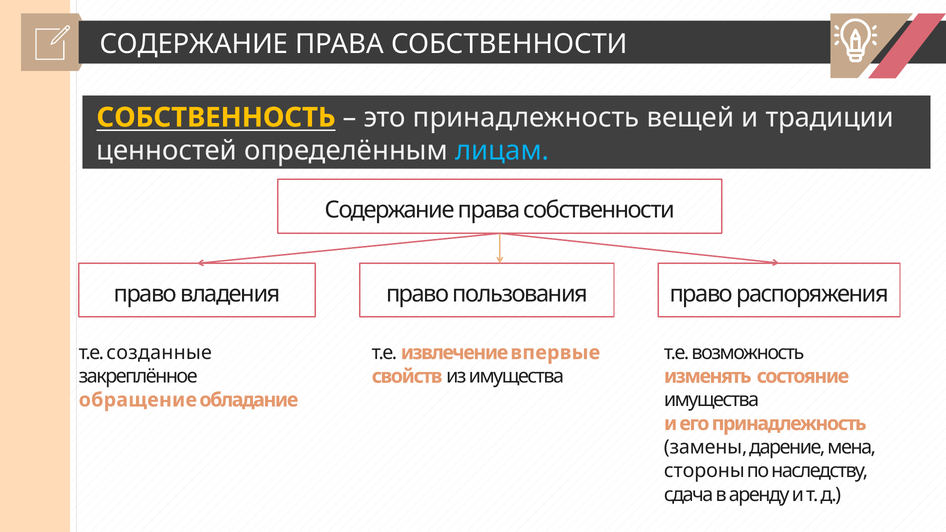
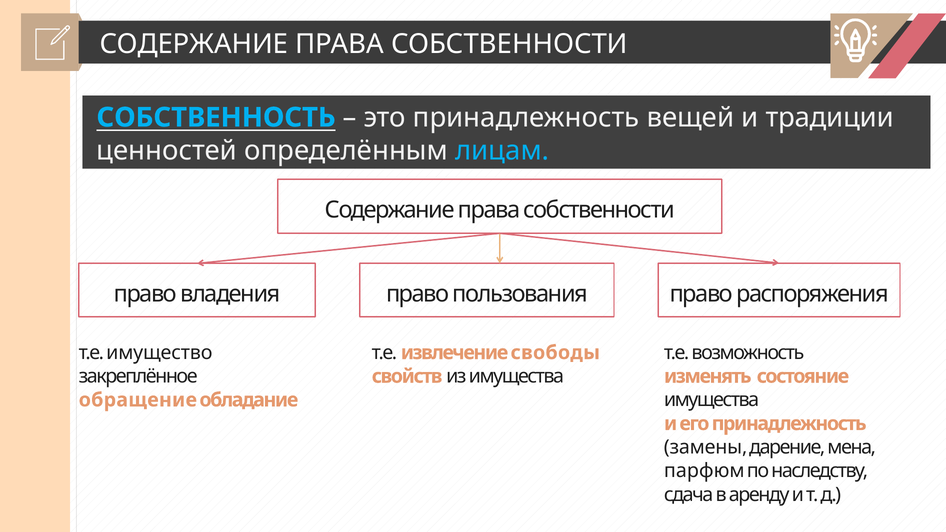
СОБСТВЕННОСТЬ colour: yellow -> light blue
созданные: созданные -> имущество
впервые: впервые -> свободы
стороны: стороны -> парфюм
